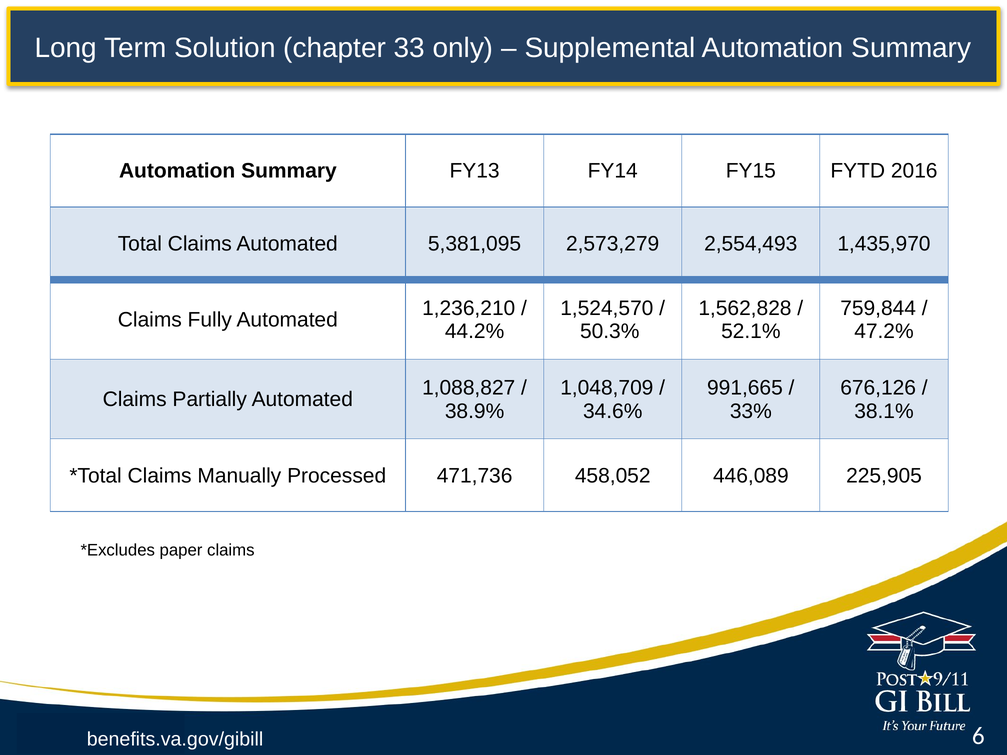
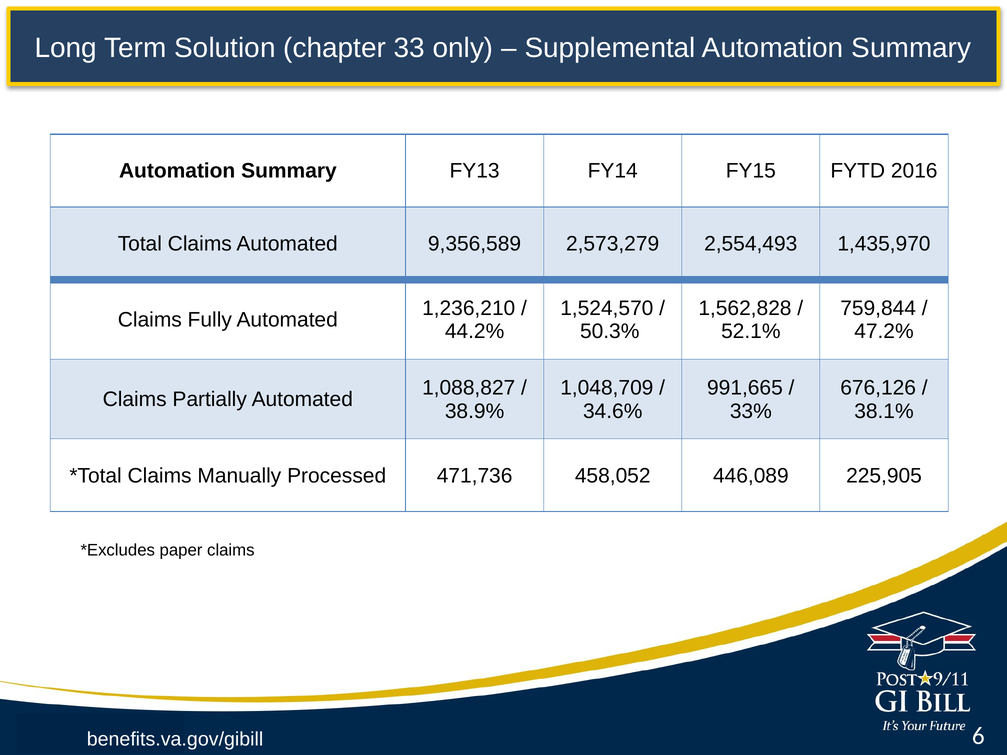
5,381,095: 5,381,095 -> 9,356,589
